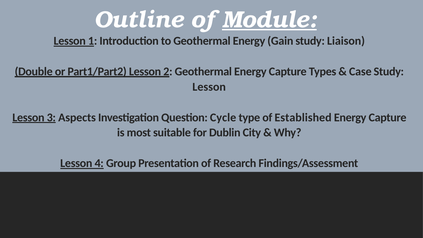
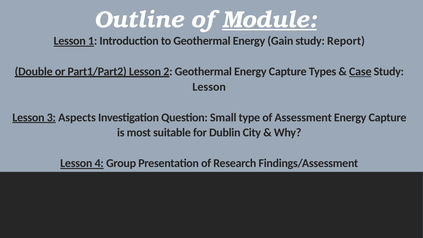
Liaison: Liaison -> Report
Case underline: none -> present
Cycle: Cycle -> Small
Established: Established -> Assessment
